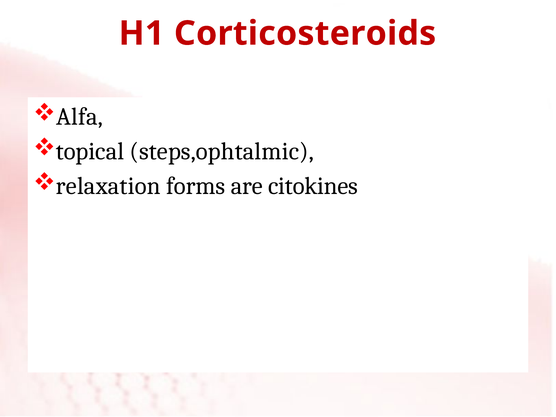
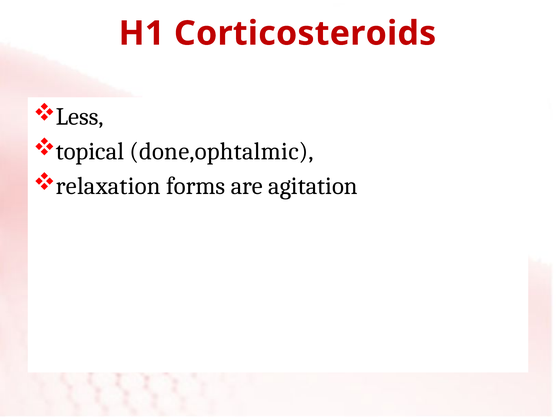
Alfa: Alfa -> Less
steps,ophtalmic: steps,ophtalmic -> done,ophtalmic
citokines: citokines -> agitation
